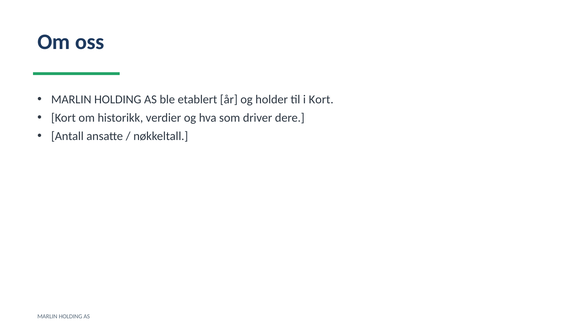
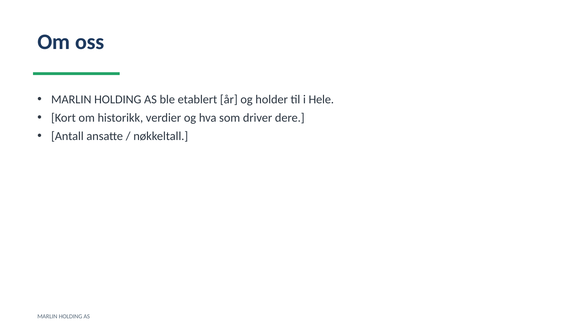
i Kort: Kort -> Hele
